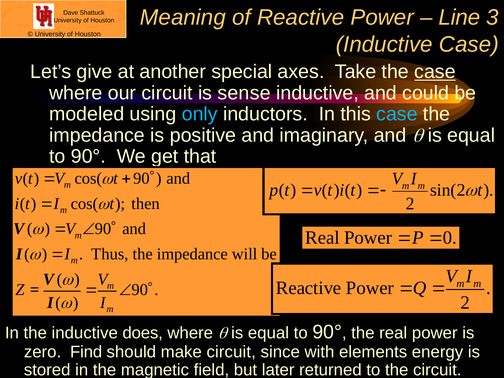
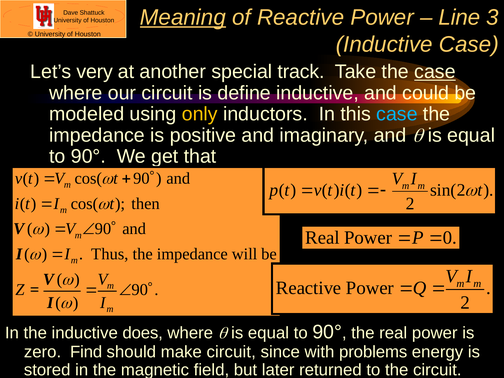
Meaning underline: none -> present
give: give -> very
axes: axes -> track
sense: sense -> define
only colour: light blue -> yellow
elements: elements -> problems
